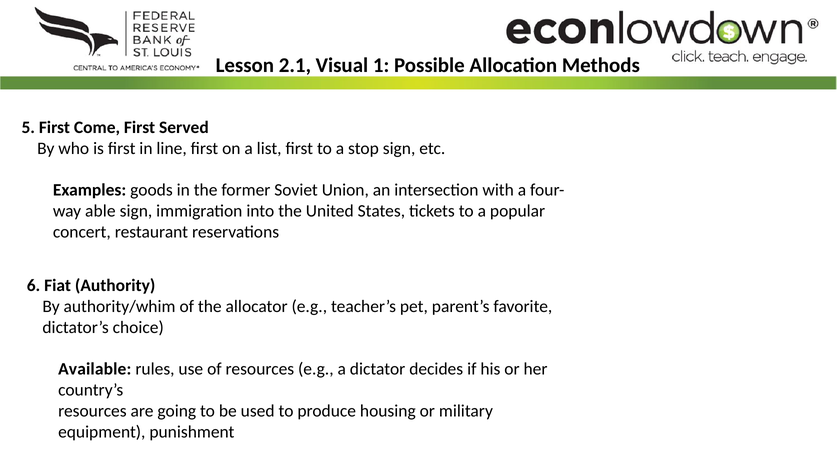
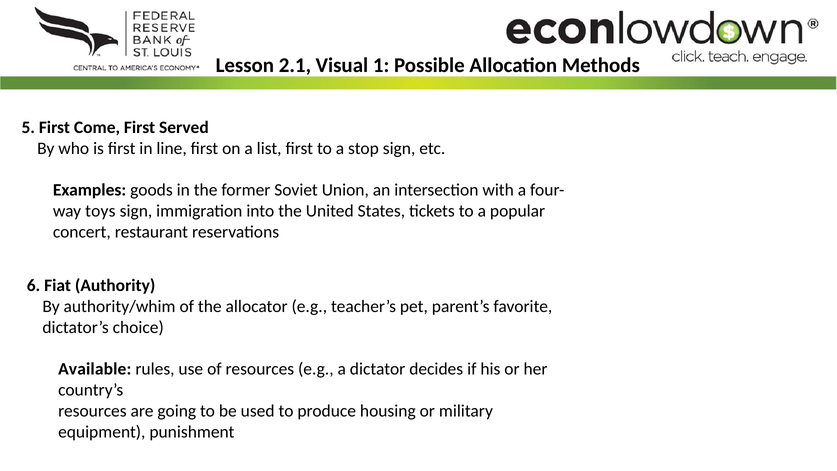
able: able -> toys
